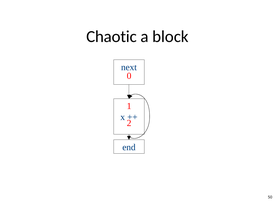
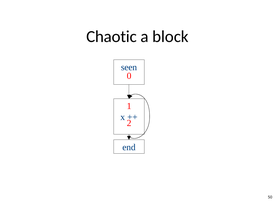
next: next -> seen
